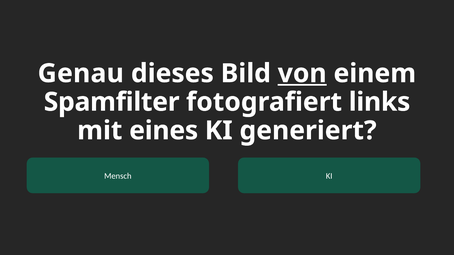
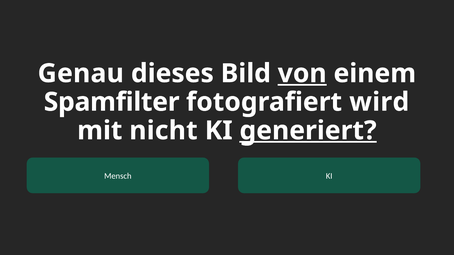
links: links -> wird
eines: eines -> nicht
generiert underline: none -> present
